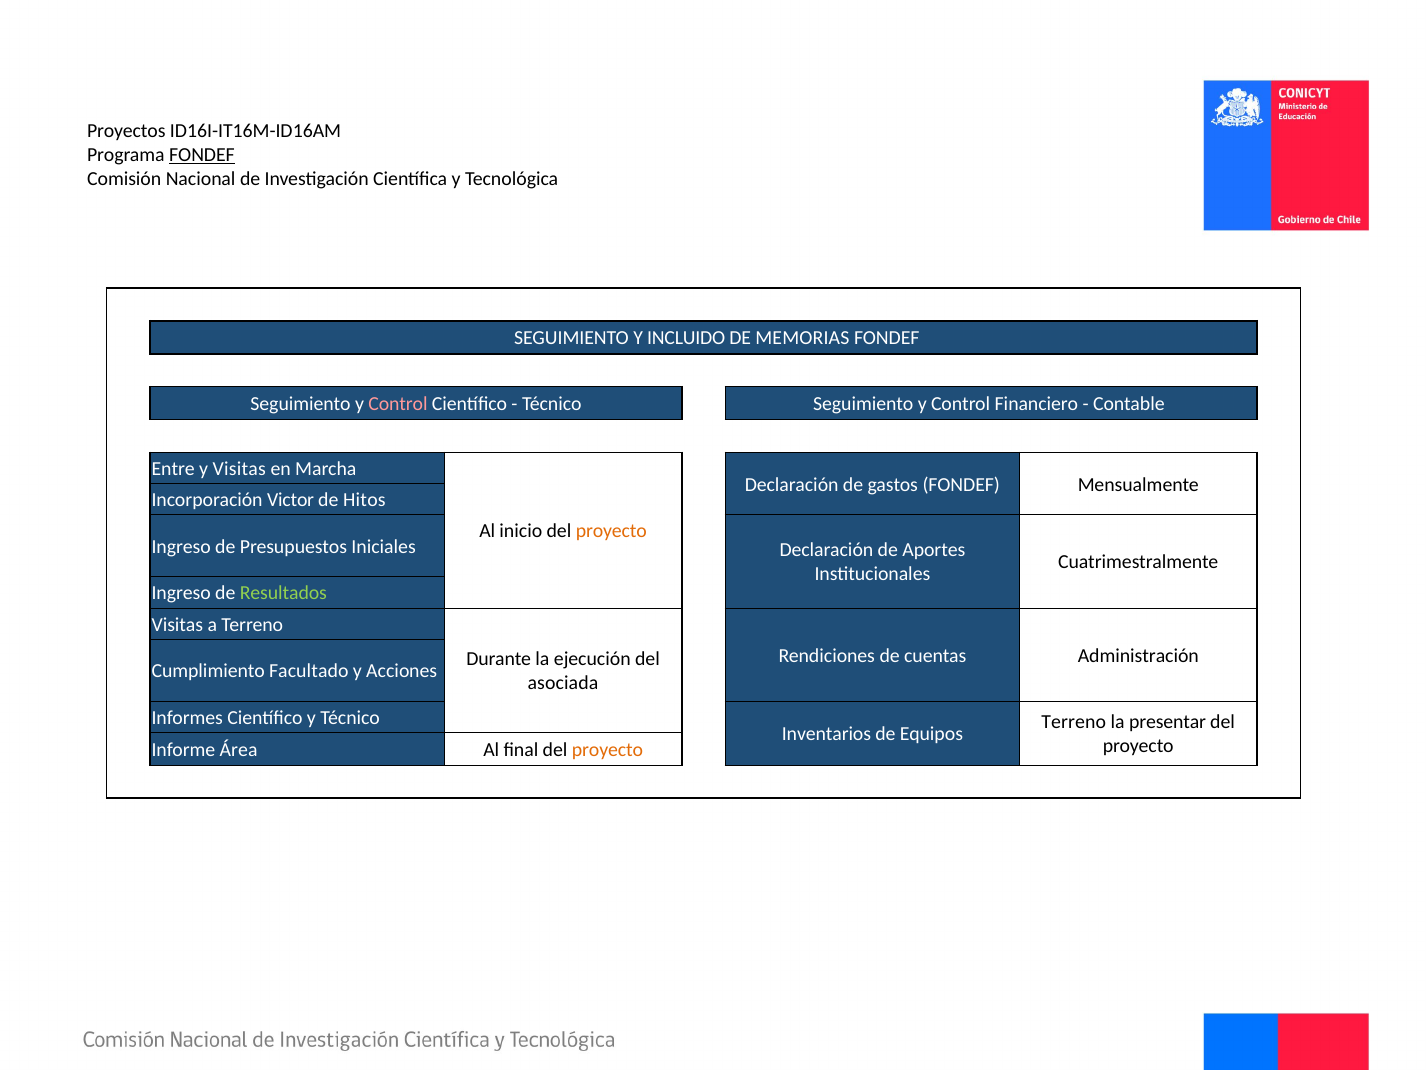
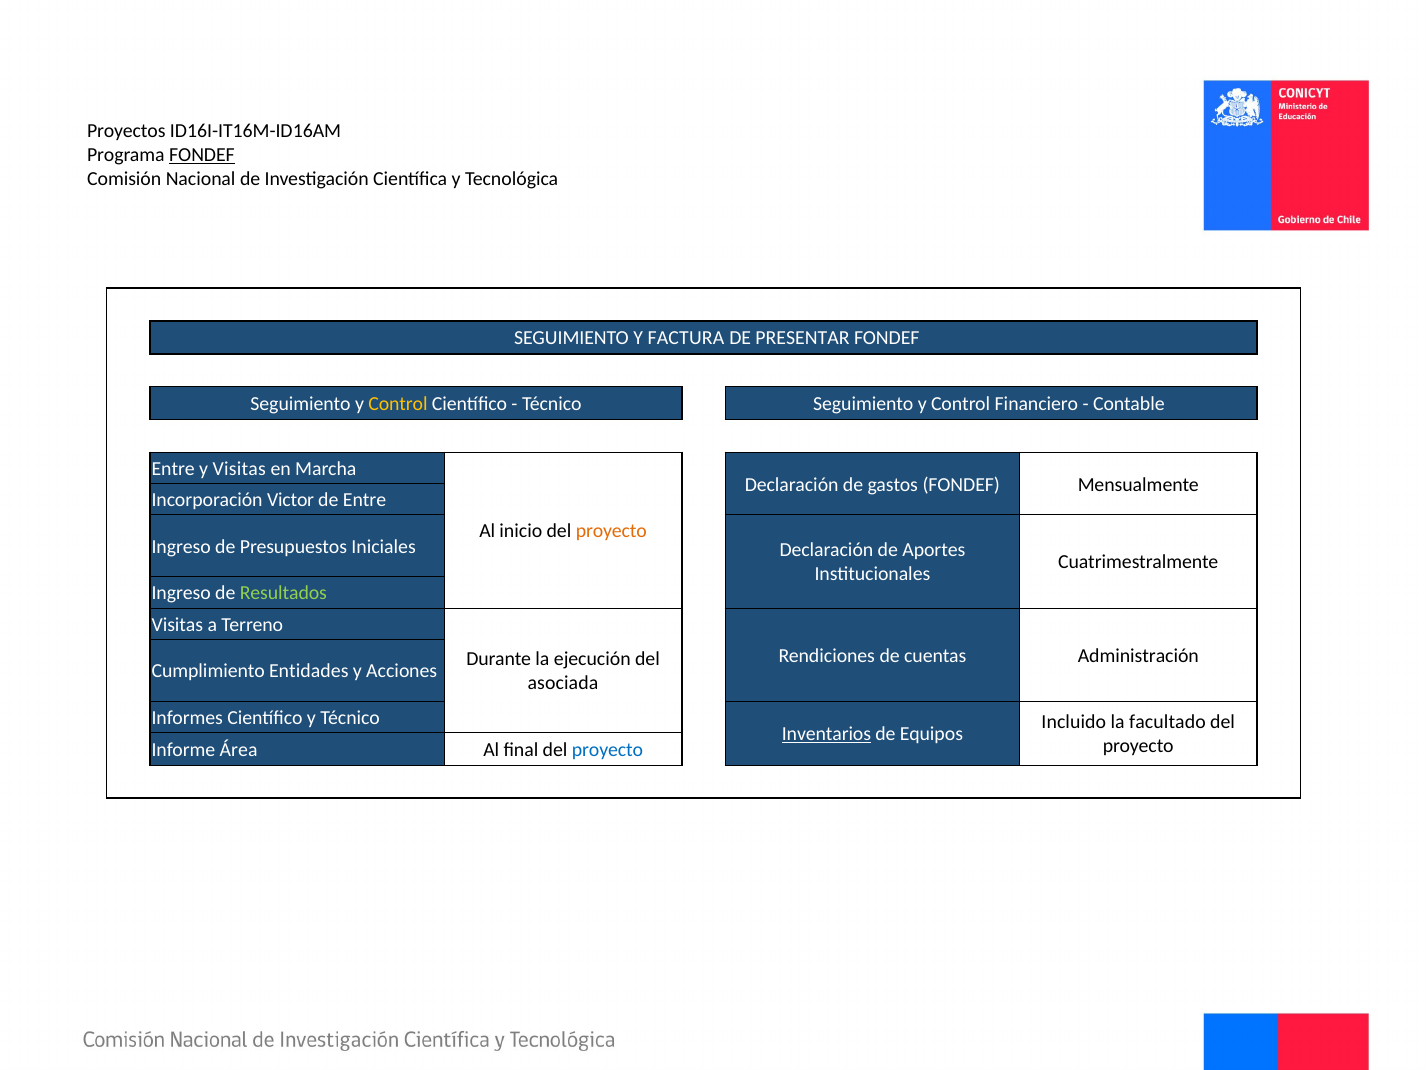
INCLUIDO: INCLUIDO -> FACTURA
MEMORIAS: MEMORIAS -> PRESENTAR
Control at (398, 404) colour: pink -> yellow
de Hitos: Hitos -> Entre
Facultado: Facultado -> Entidades
Terreno at (1074, 722): Terreno -> Incluido
presentar: presentar -> facultado
Inventarios underline: none -> present
proyecto at (607, 750) colour: orange -> blue
